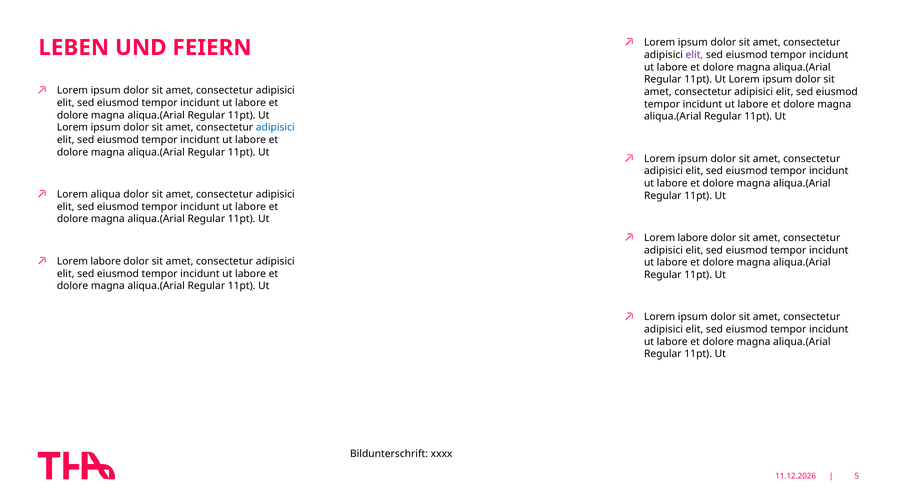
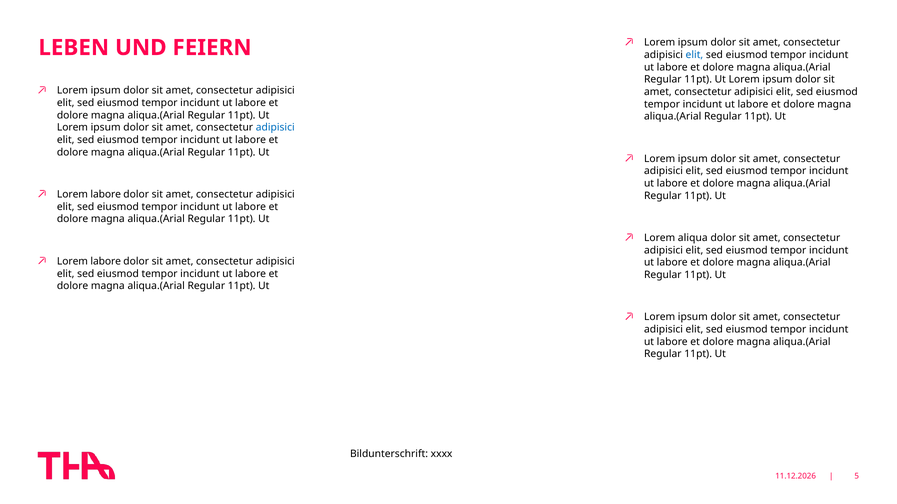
elit at (694, 55) colour: purple -> blue
aliqua at (106, 195): aliqua -> labore
labore at (693, 238): labore -> aliqua
